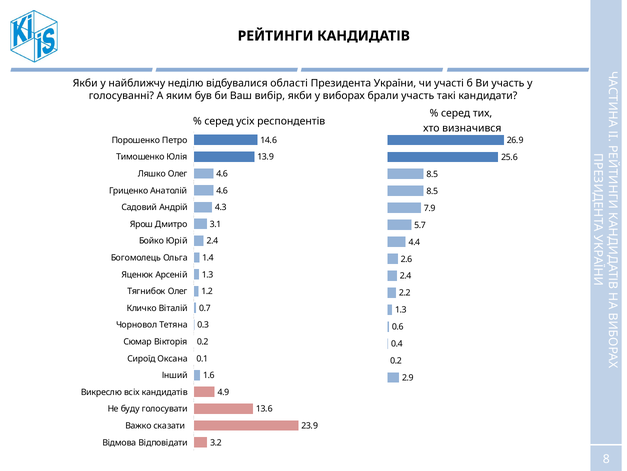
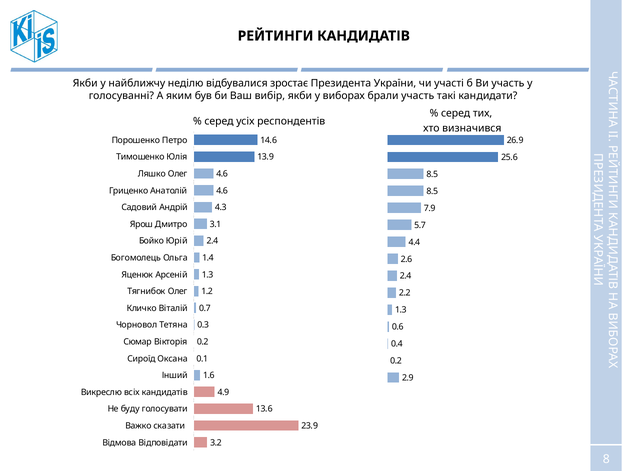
області: області -> зростає
